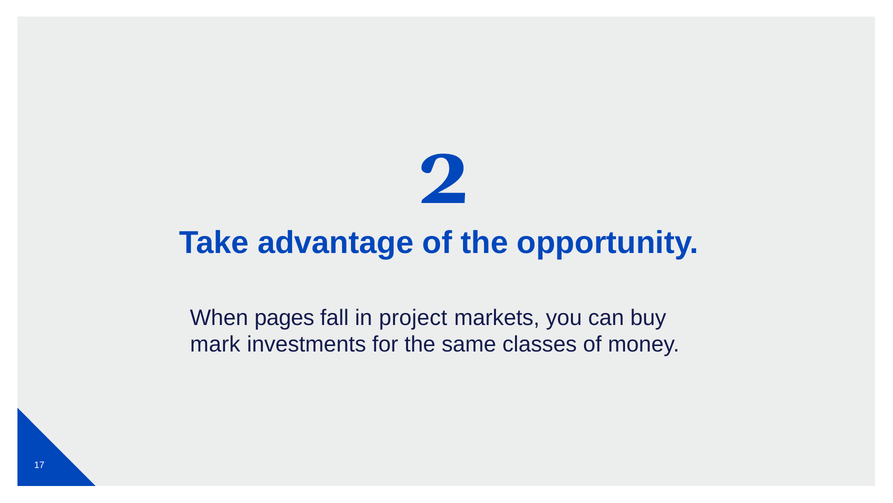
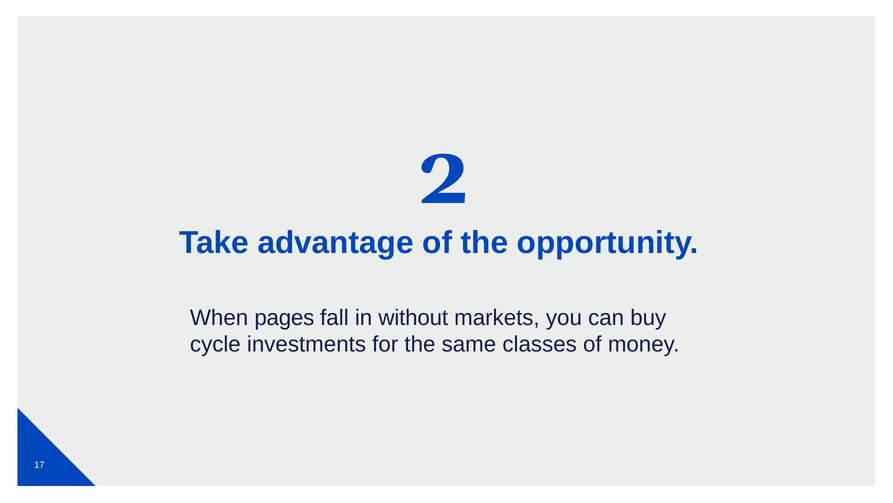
project: project -> without
mark: mark -> cycle
